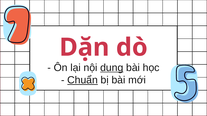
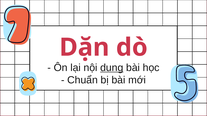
Chuẩn underline: present -> none
